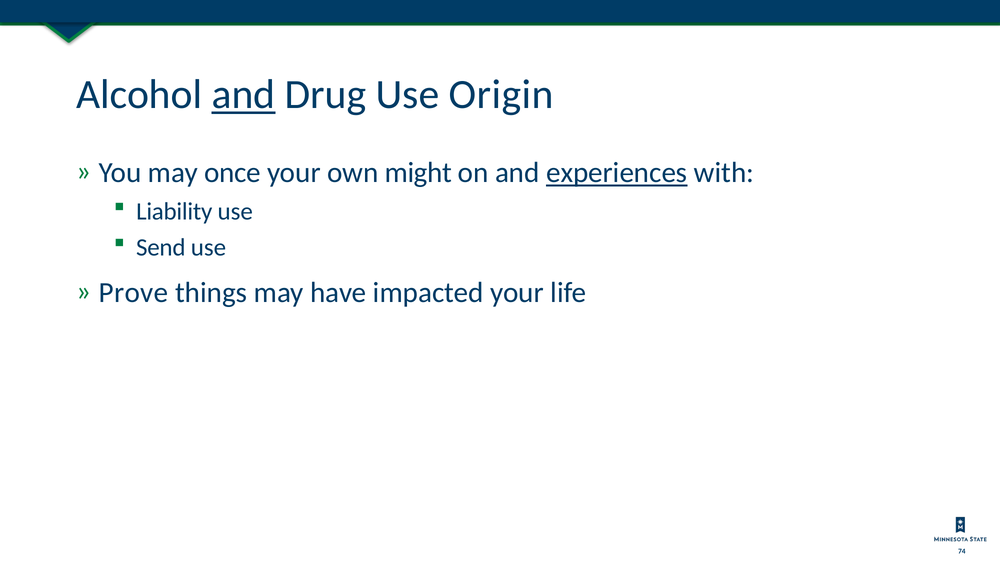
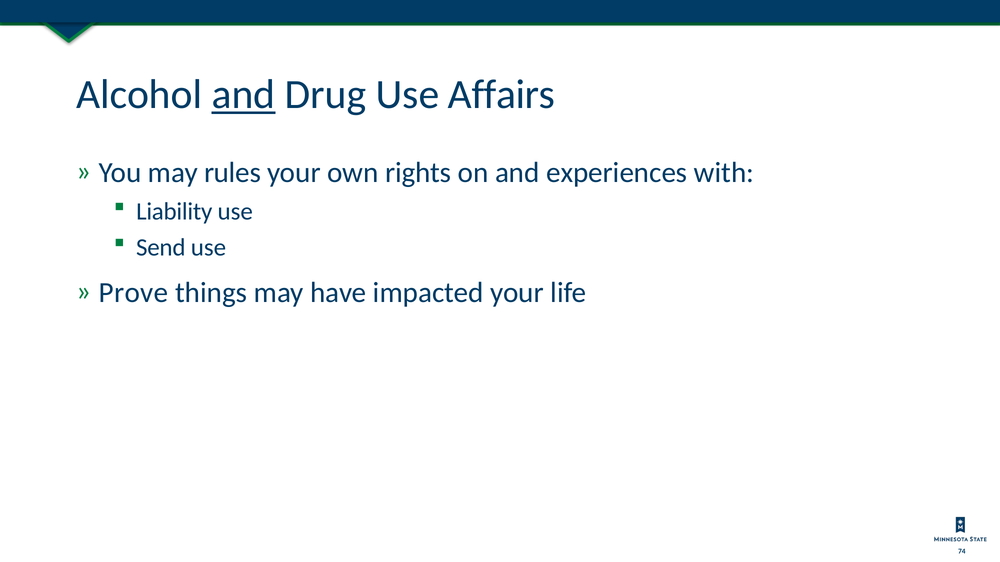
Origin: Origin -> Affairs
once: once -> rules
might: might -> rights
experiences underline: present -> none
